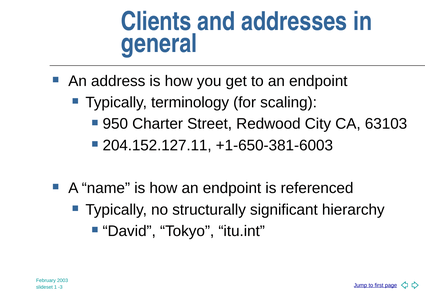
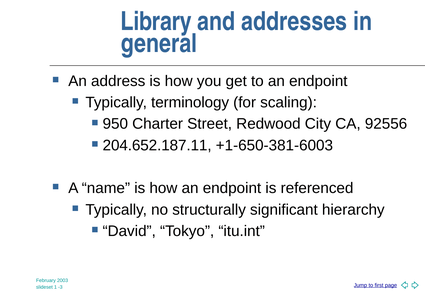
Clients: Clients -> Library
63103: 63103 -> 92556
204.152.127.11: 204.152.127.11 -> 204.652.187.11
